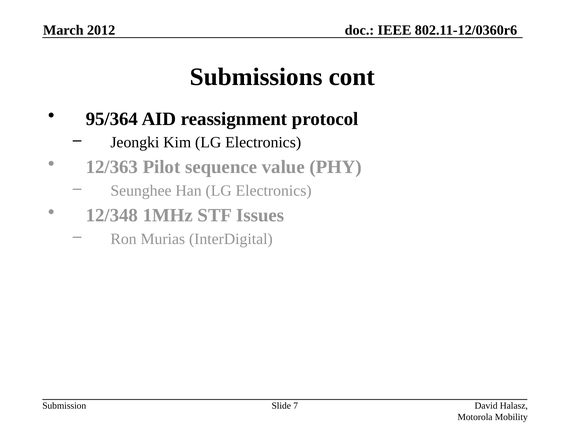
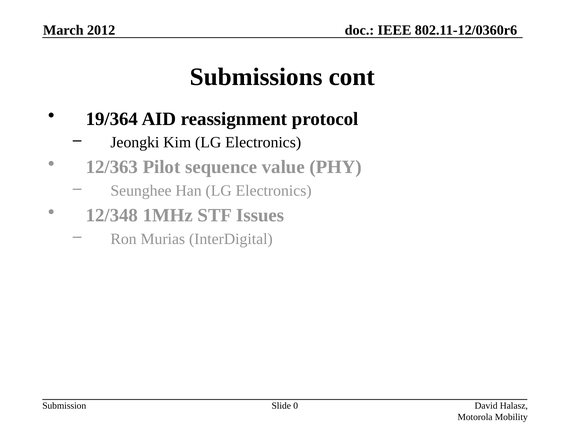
95/364: 95/364 -> 19/364
7: 7 -> 0
